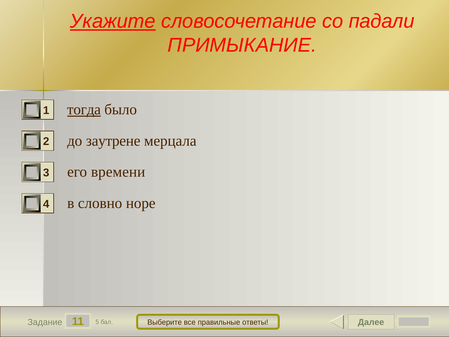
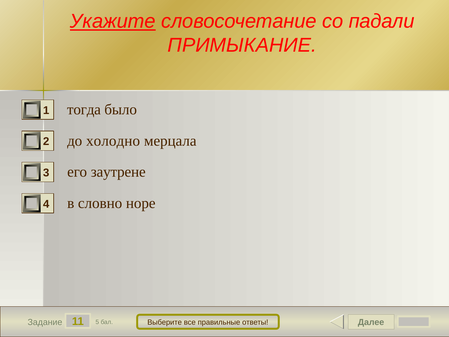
тогда underline: present -> none
заутрене: заутрене -> холодно
времени: времени -> заутрене
